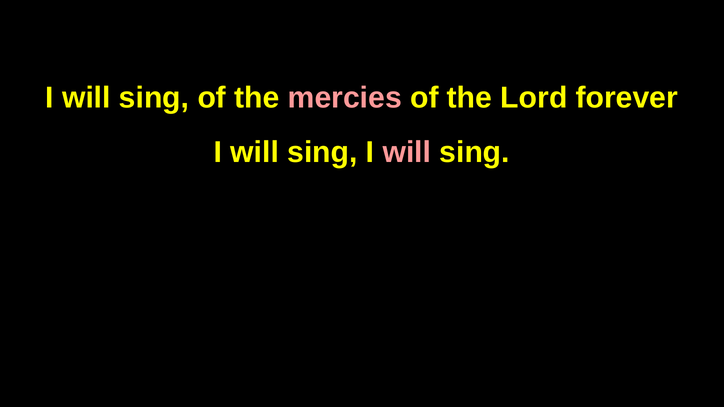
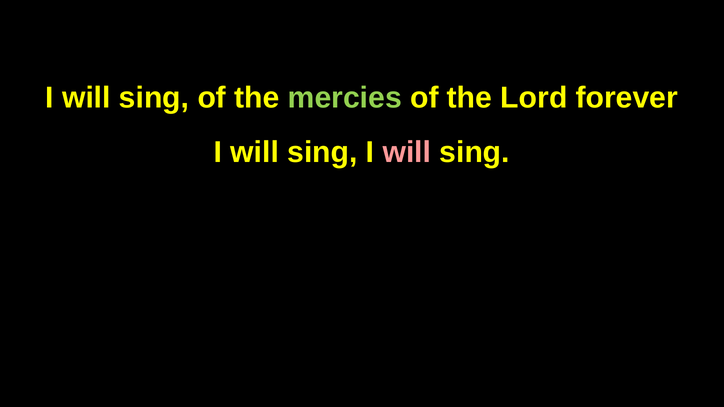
mercies colour: pink -> light green
